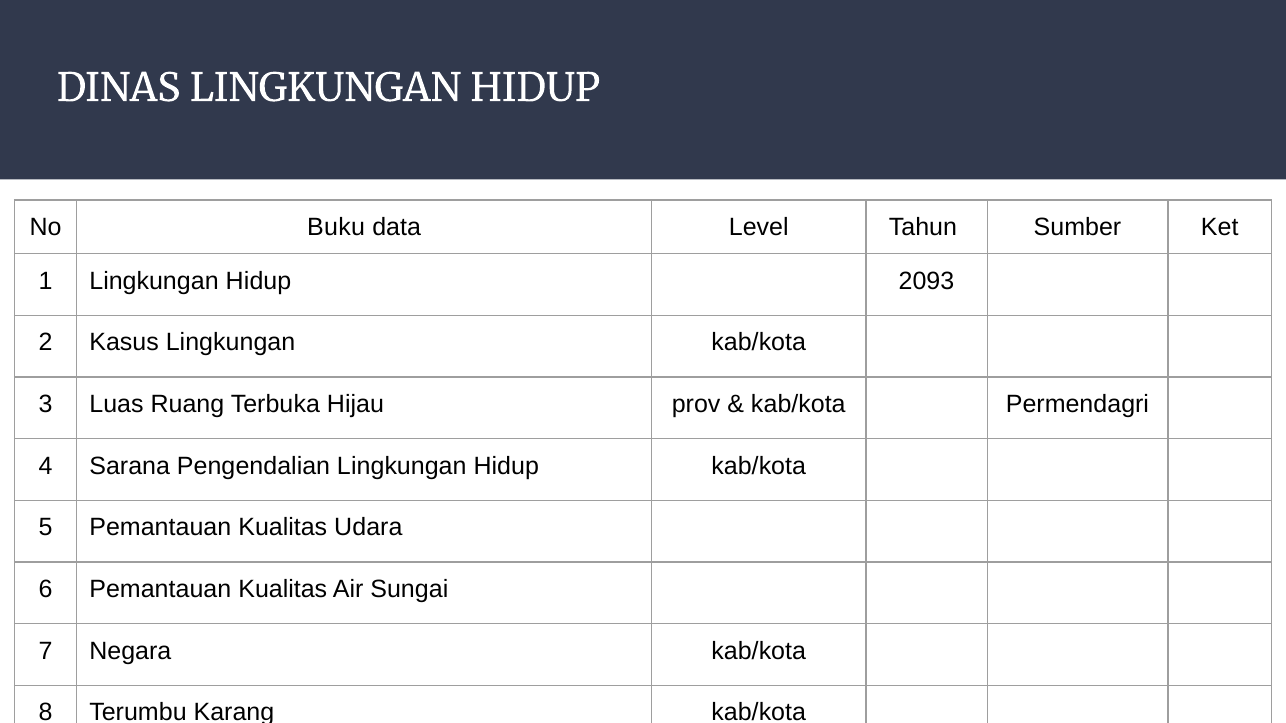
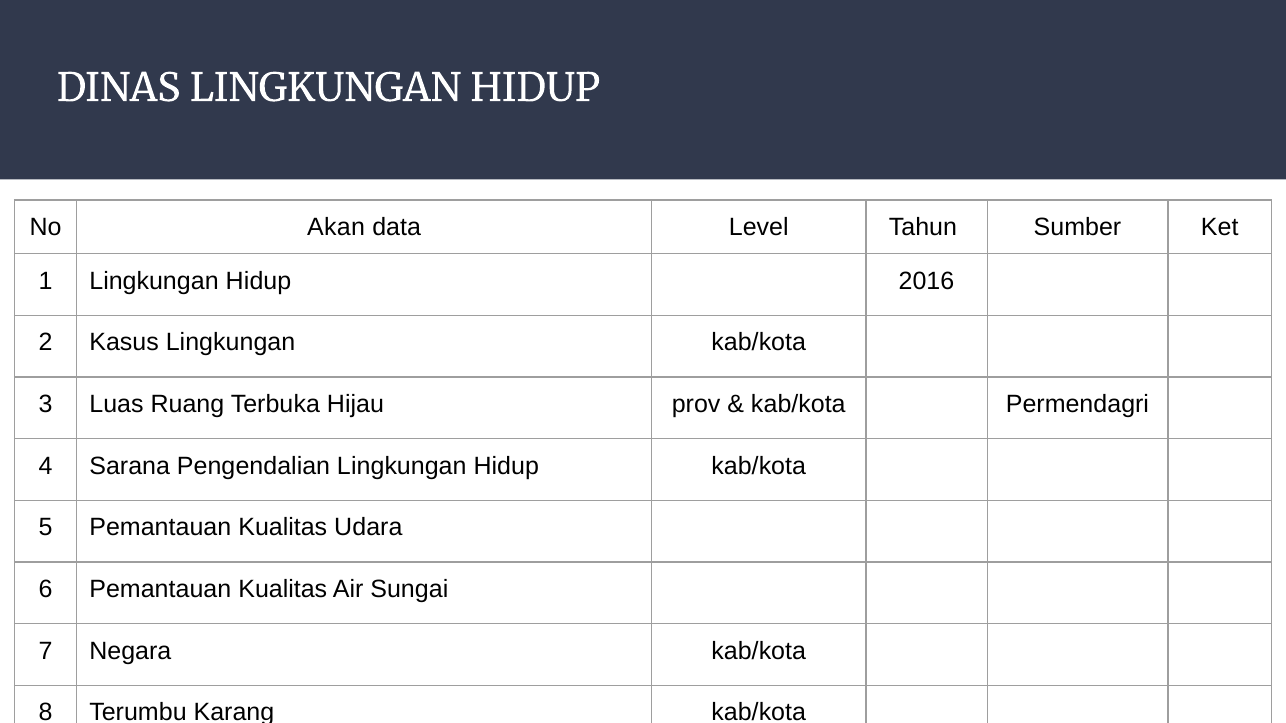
Buku: Buku -> Akan
2093: 2093 -> 2016
